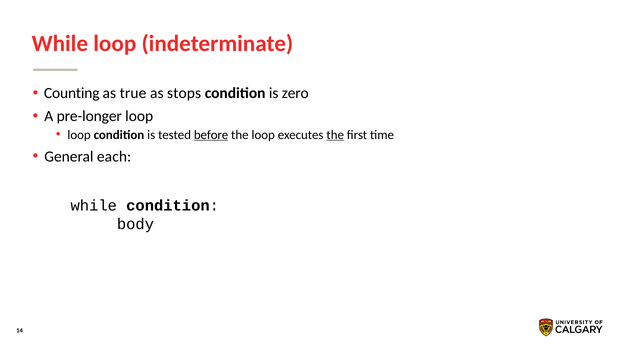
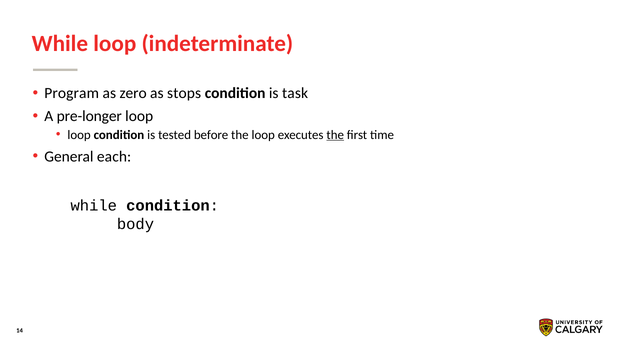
Counting: Counting -> Program
true: true -> zero
zero: zero -> task
before underline: present -> none
